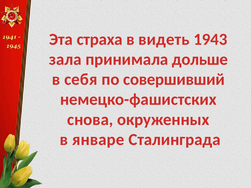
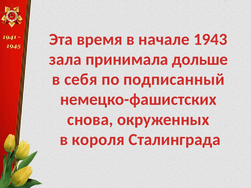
страха: страха -> время
видеть: видеть -> начале
совершивший: совершивший -> подписанный
январе: январе -> короля
